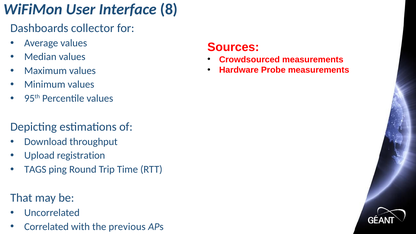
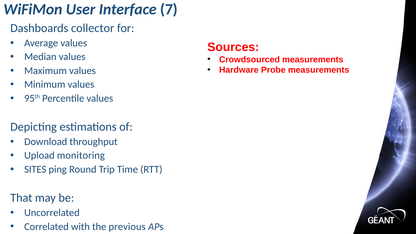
8: 8 -> 7
registration: registration -> monitoring
TAGS: TAGS -> SITES
